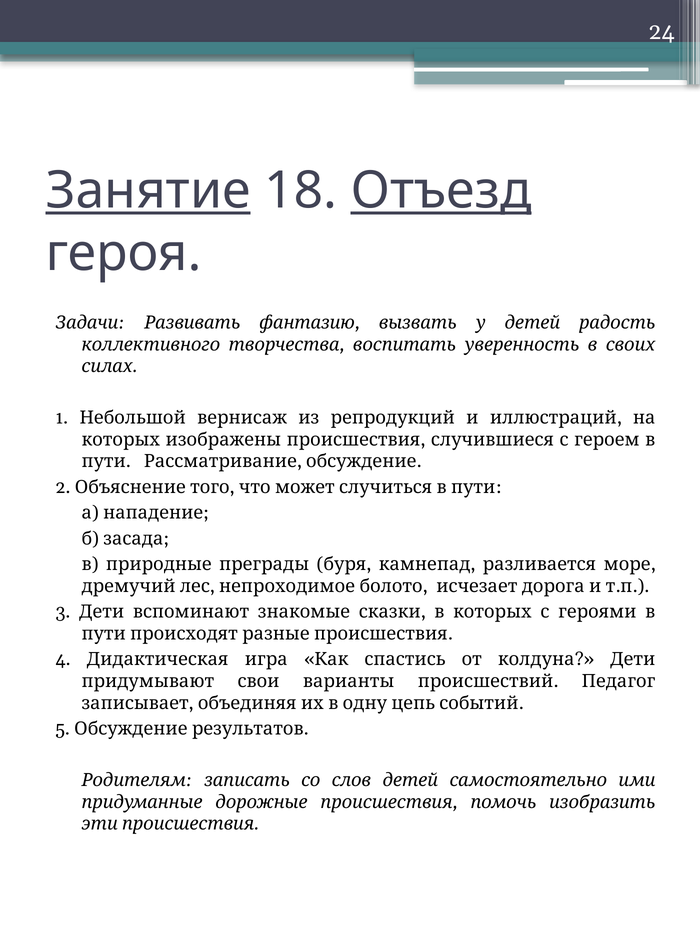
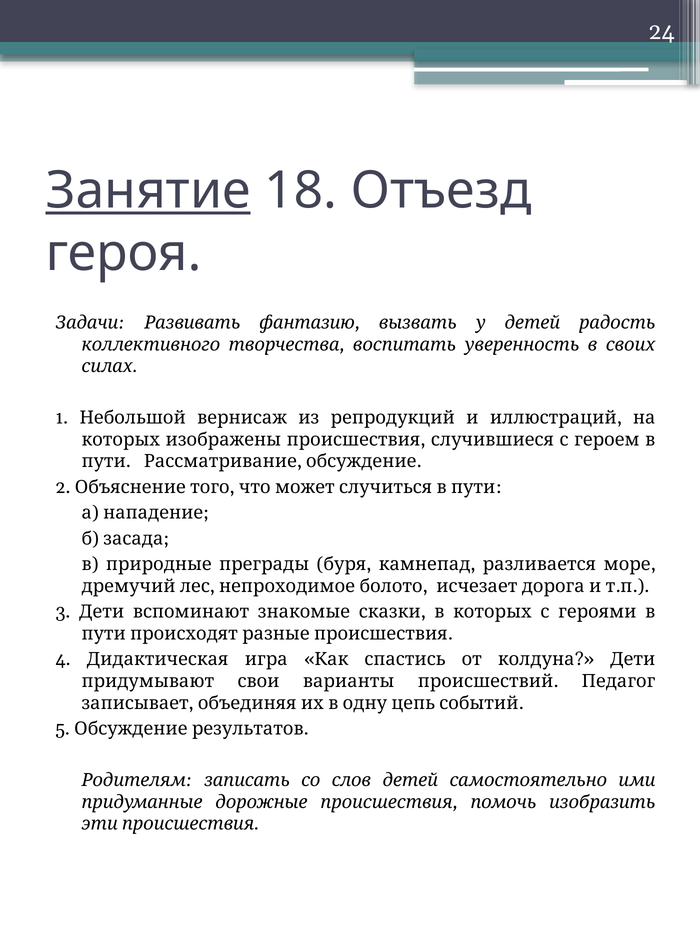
Отъезд underline: present -> none
